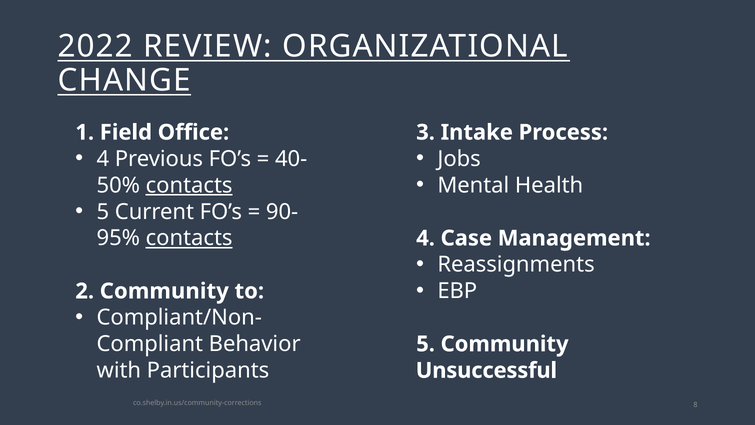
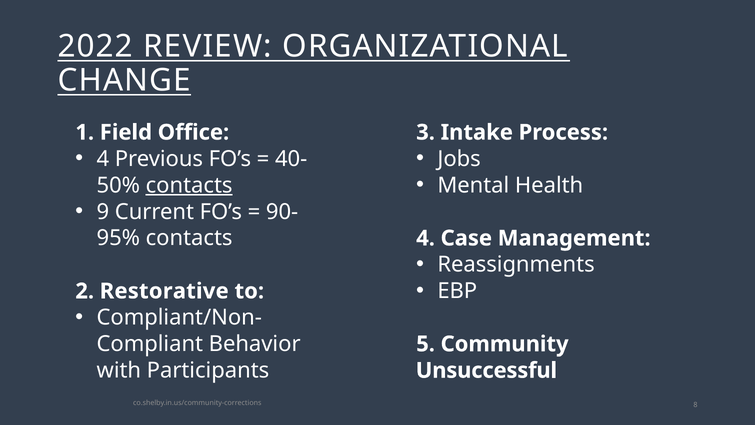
5 at (103, 212): 5 -> 9
contacts at (189, 238) underline: present -> none
2 Community: Community -> Restorative
